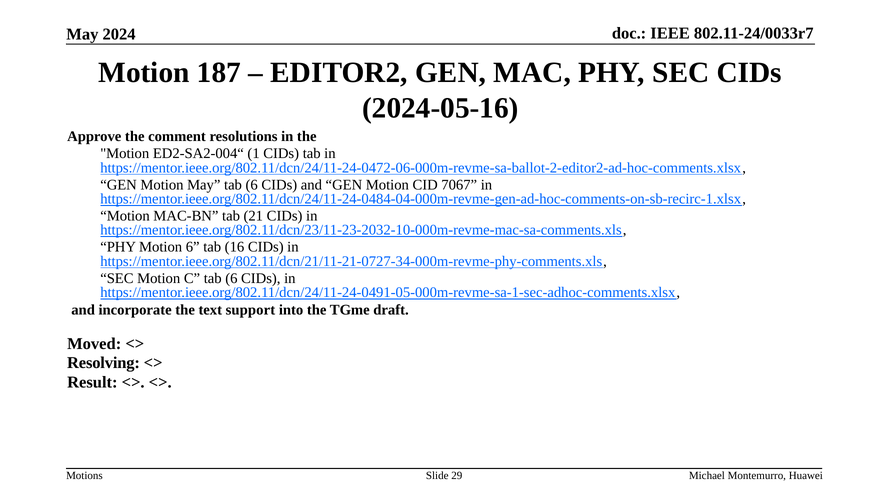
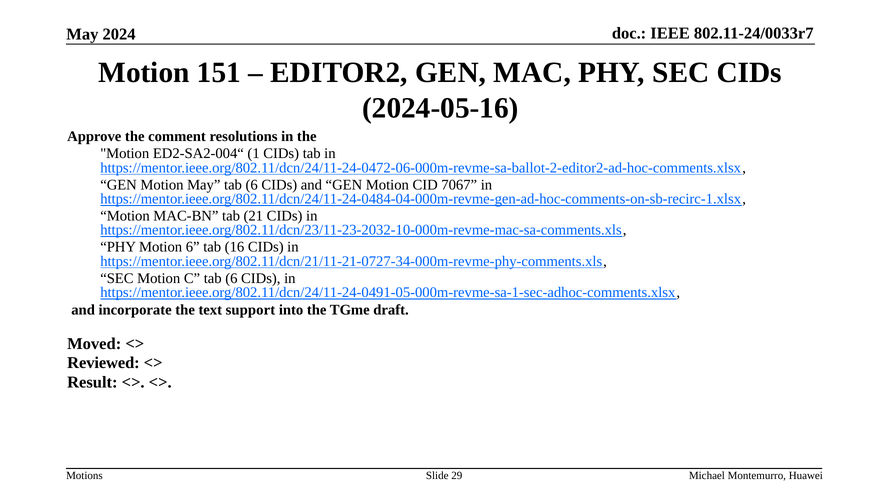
187: 187 -> 151
Resolving: Resolving -> Reviewed
